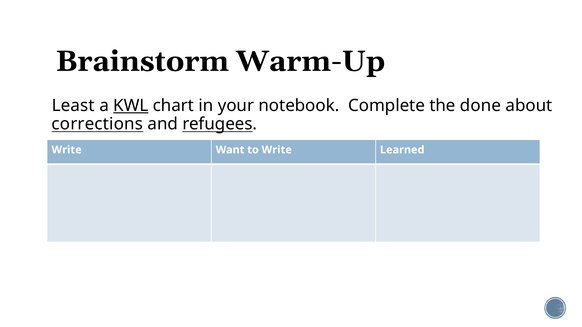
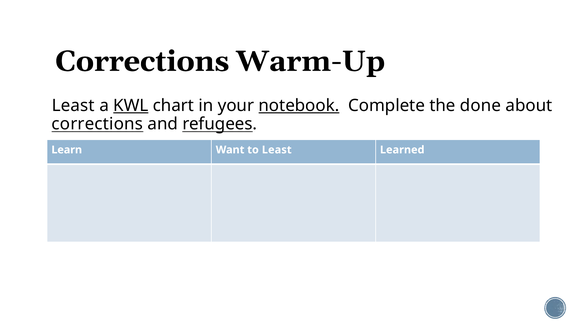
Brainstorm at (142, 61): Brainstorm -> Corrections
notebook underline: none -> present
Write at (67, 150): Write -> Learn
to Write: Write -> Least
